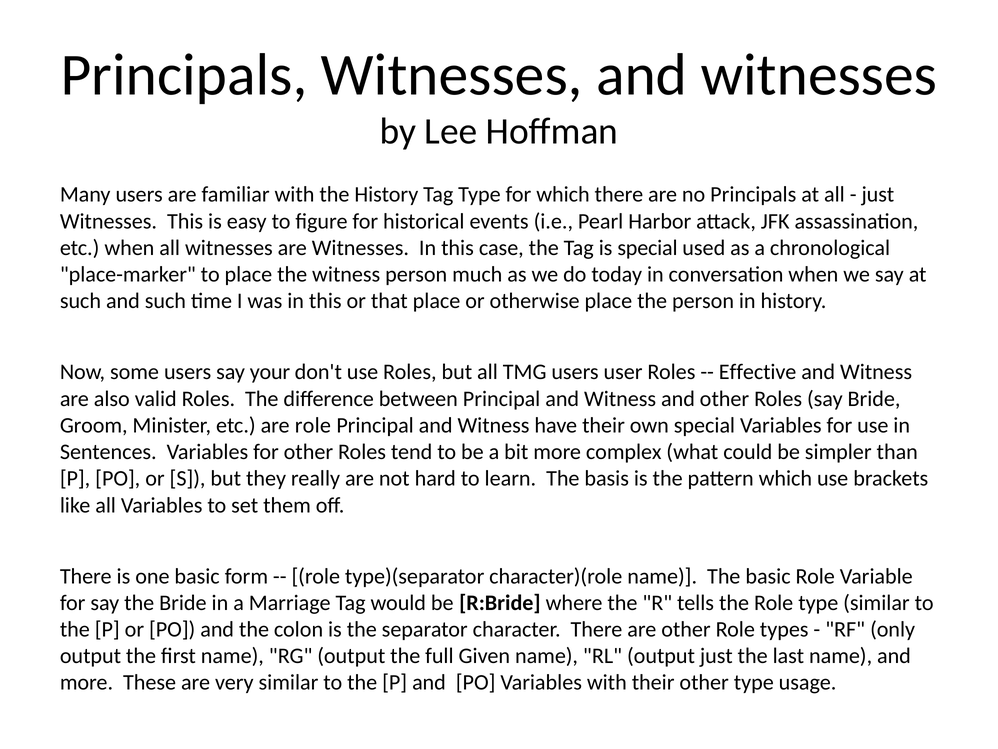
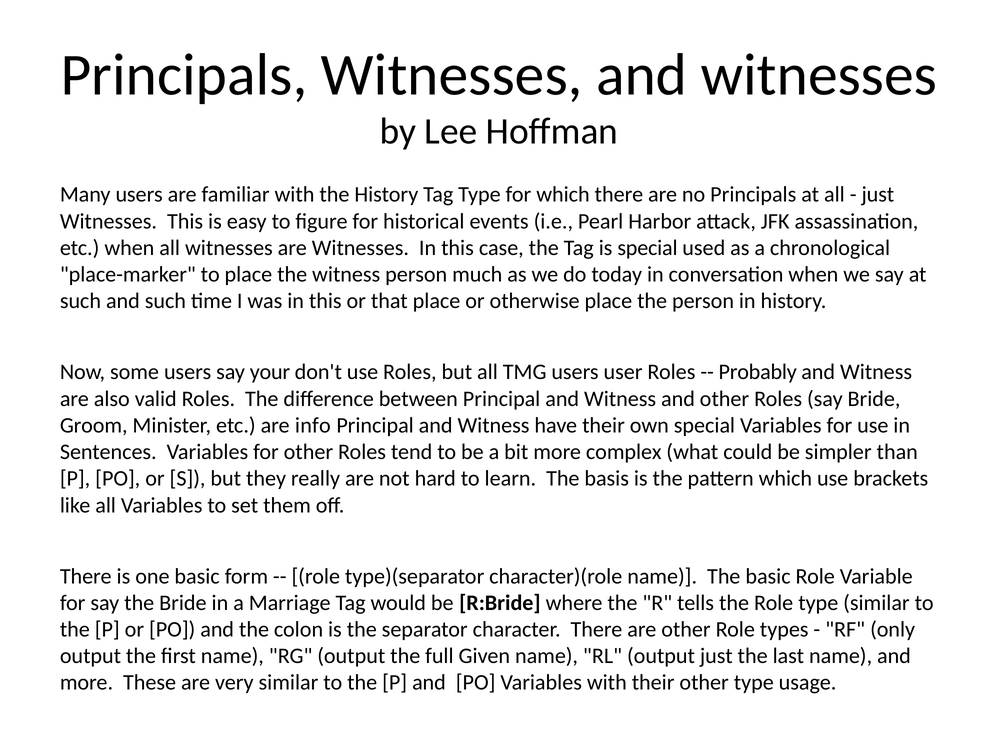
Effective: Effective -> Probably
are role: role -> info
